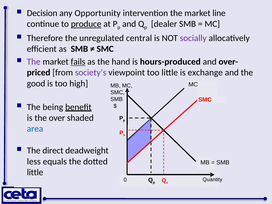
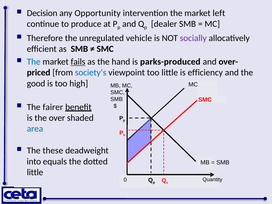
line: line -> left
produce underline: present -> none
central: central -> vehicle
The at (34, 62) colour: purple -> blue
hours-produced: hours-produced -> parks-produced
society’s colour: purple -> blue
exchange: exchange -> efficiency
being: being -> fairer
direct: direct -> these
less: less -> into
